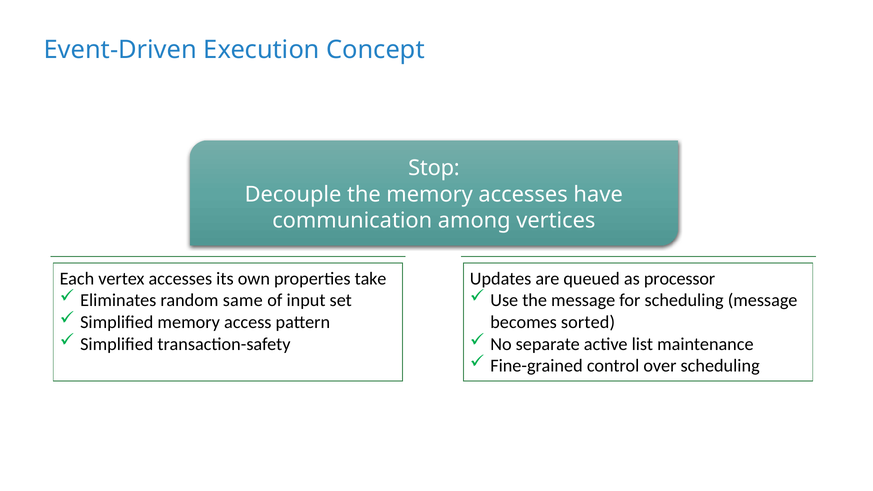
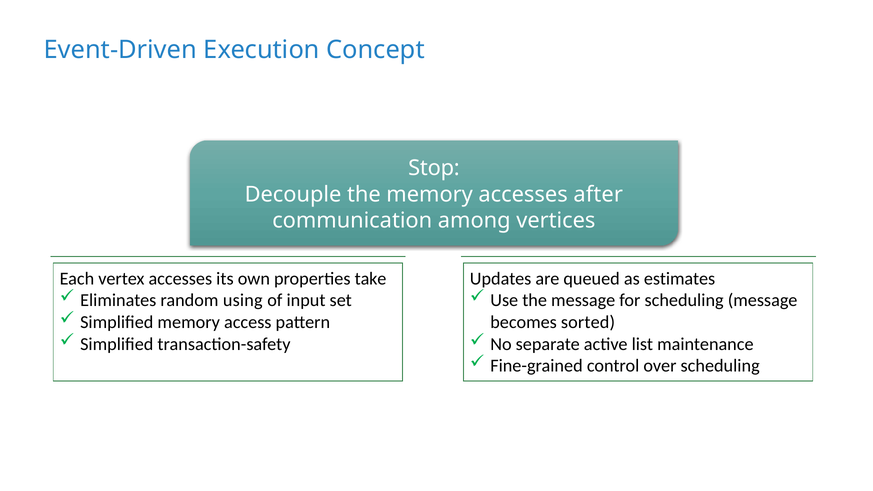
have: have -> after
processor: processor -> estimates
same: same -> using
